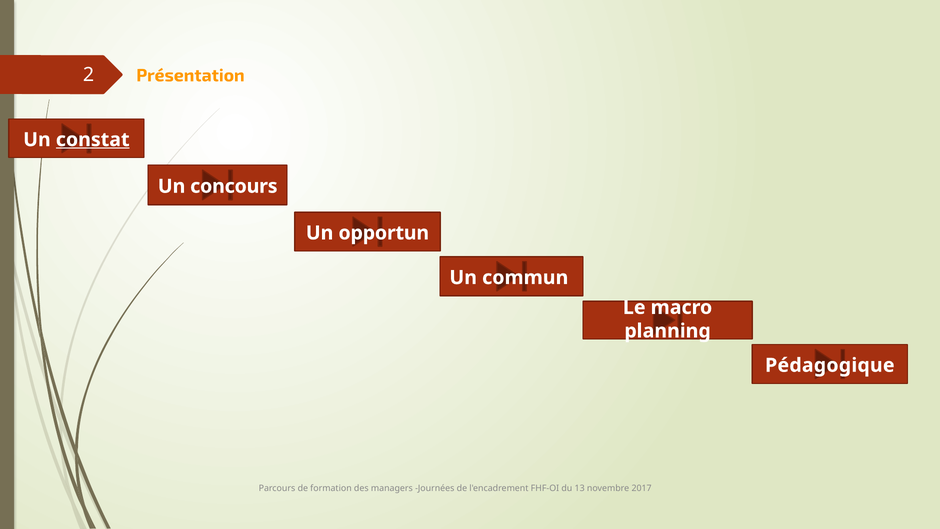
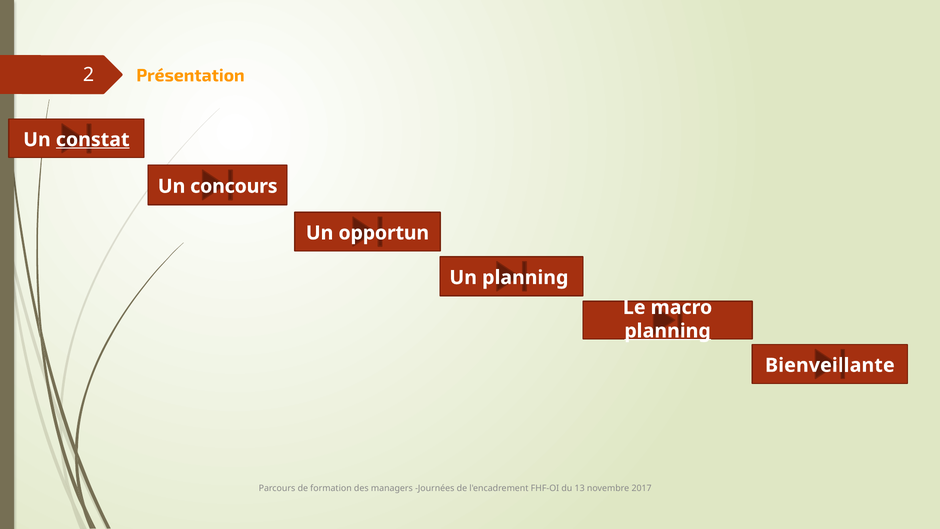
Un commun: commun -> planning
planning at (668, 331) underline: none -> present
Pédagogique: Pédagogique -> Bienveillante
